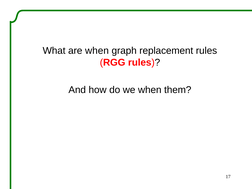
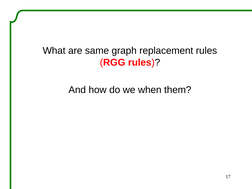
are when: when -> same
